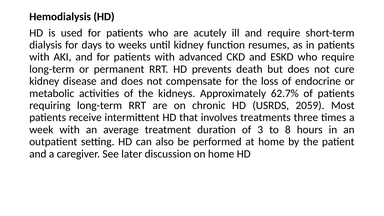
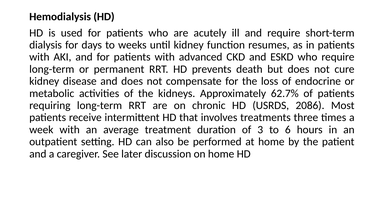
2059: 2059 -> 2086
8: 8 -> 6
